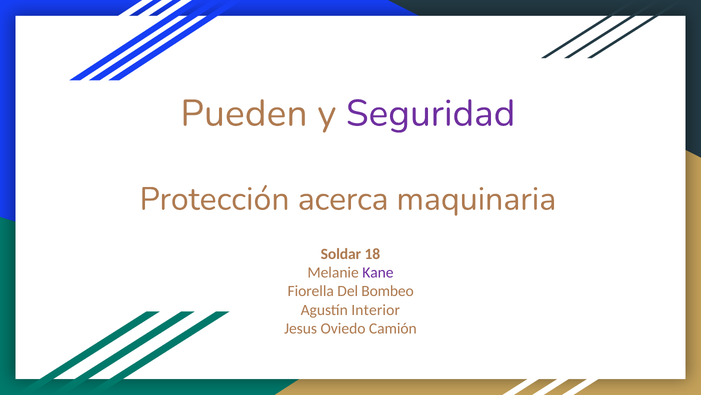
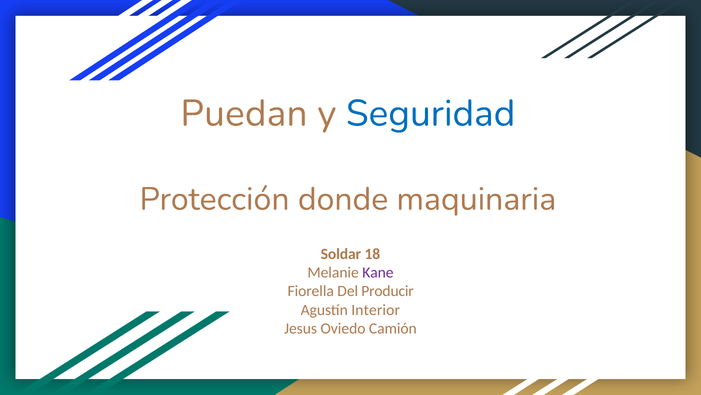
Pueden: Pueden -> Puedan
Seguridad colour: purple -> blue
acerca: acerca -> donde
Bombeo: Bombeo -> Producir
